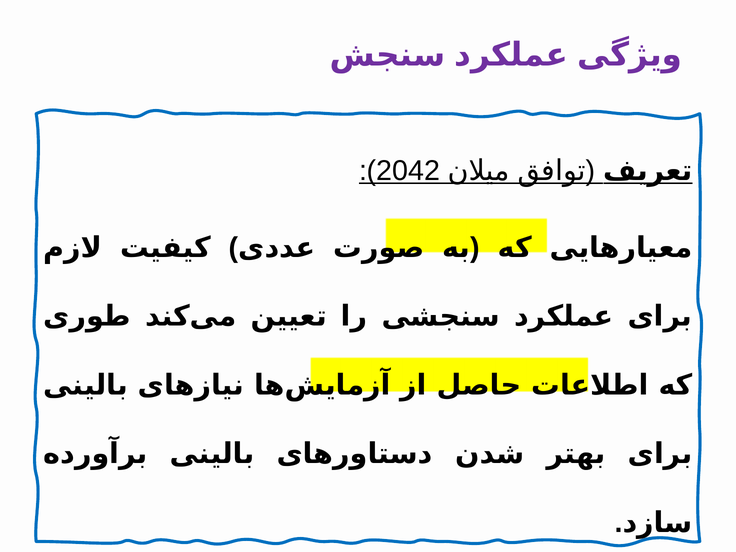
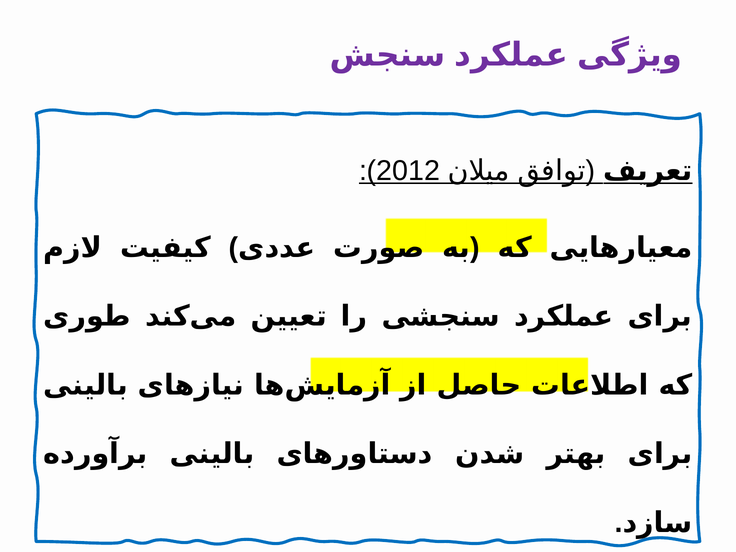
2042: 2042 -> 2012
